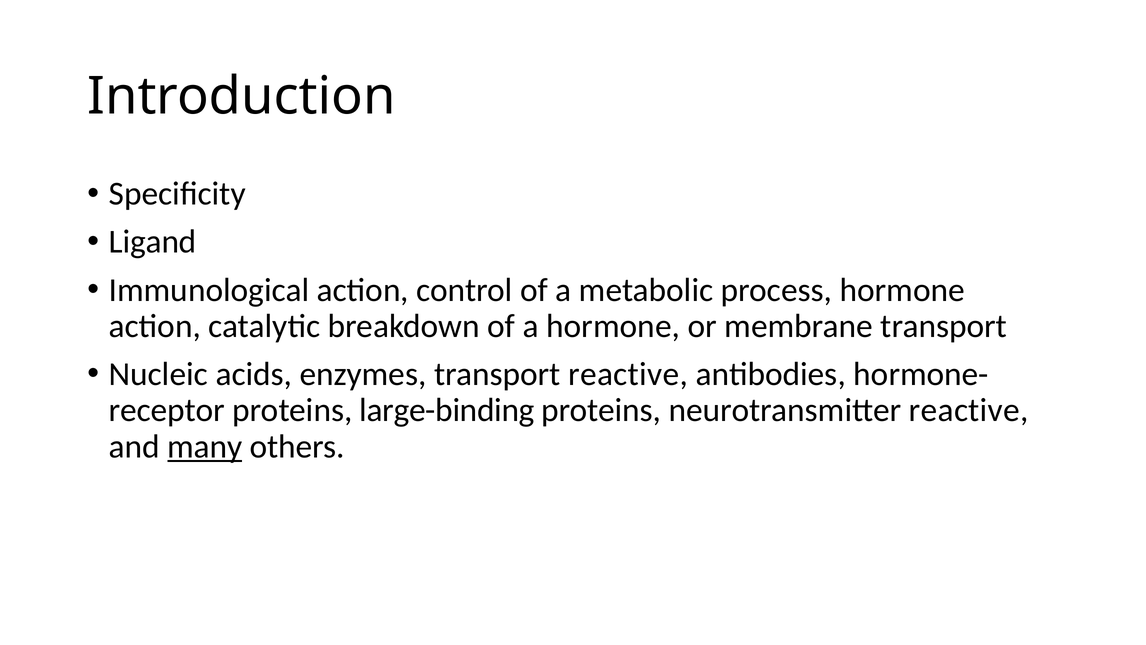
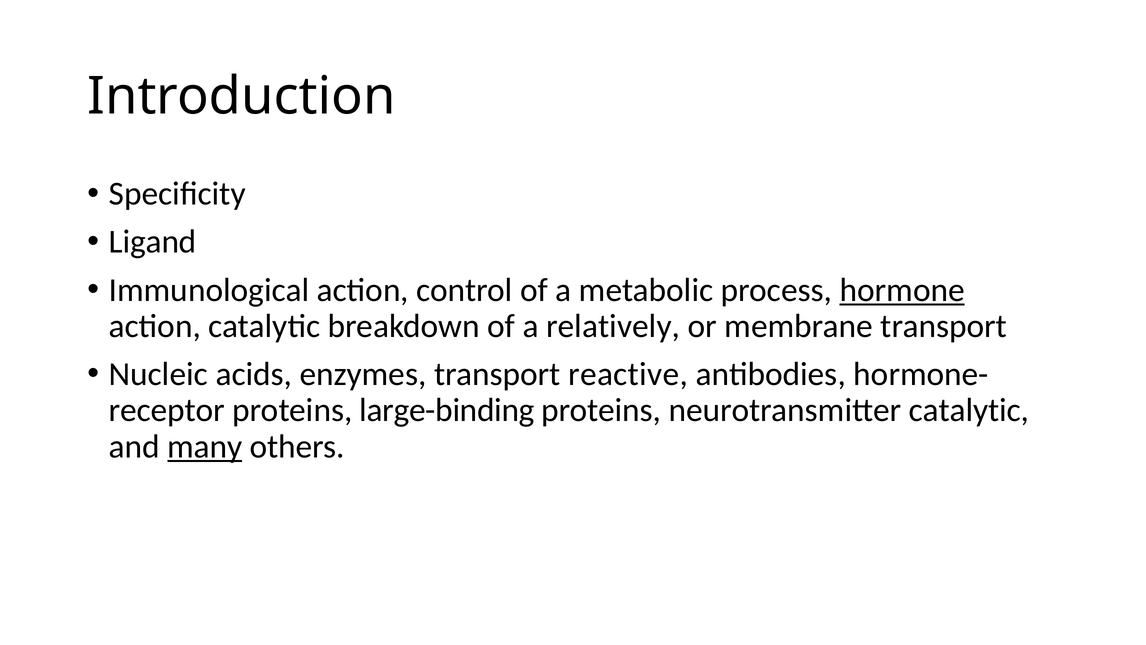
hormone at (902, 290) underline: none -> present
a hormone: hormone -> relatively
neurotransmitter reactive: reactive -> catalytic
